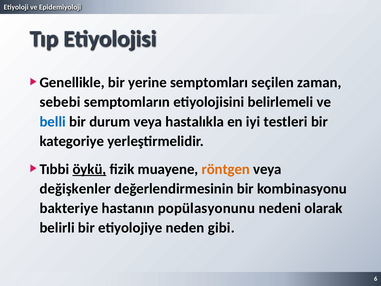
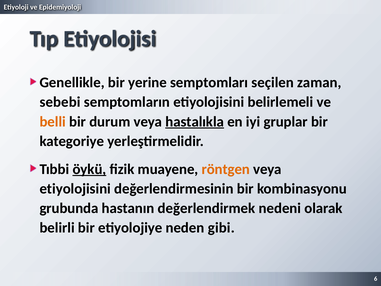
belli colour: blue -> orange
hastalıkla underline: none -> present
testleri: testleri -> gruplar
değişkenler at (75, 189): değişkenler -> etiyolojisini
bakteriye: bakteriye -> grubunda
popülasyonunu: popülasyonunu -> değerlendirmek
